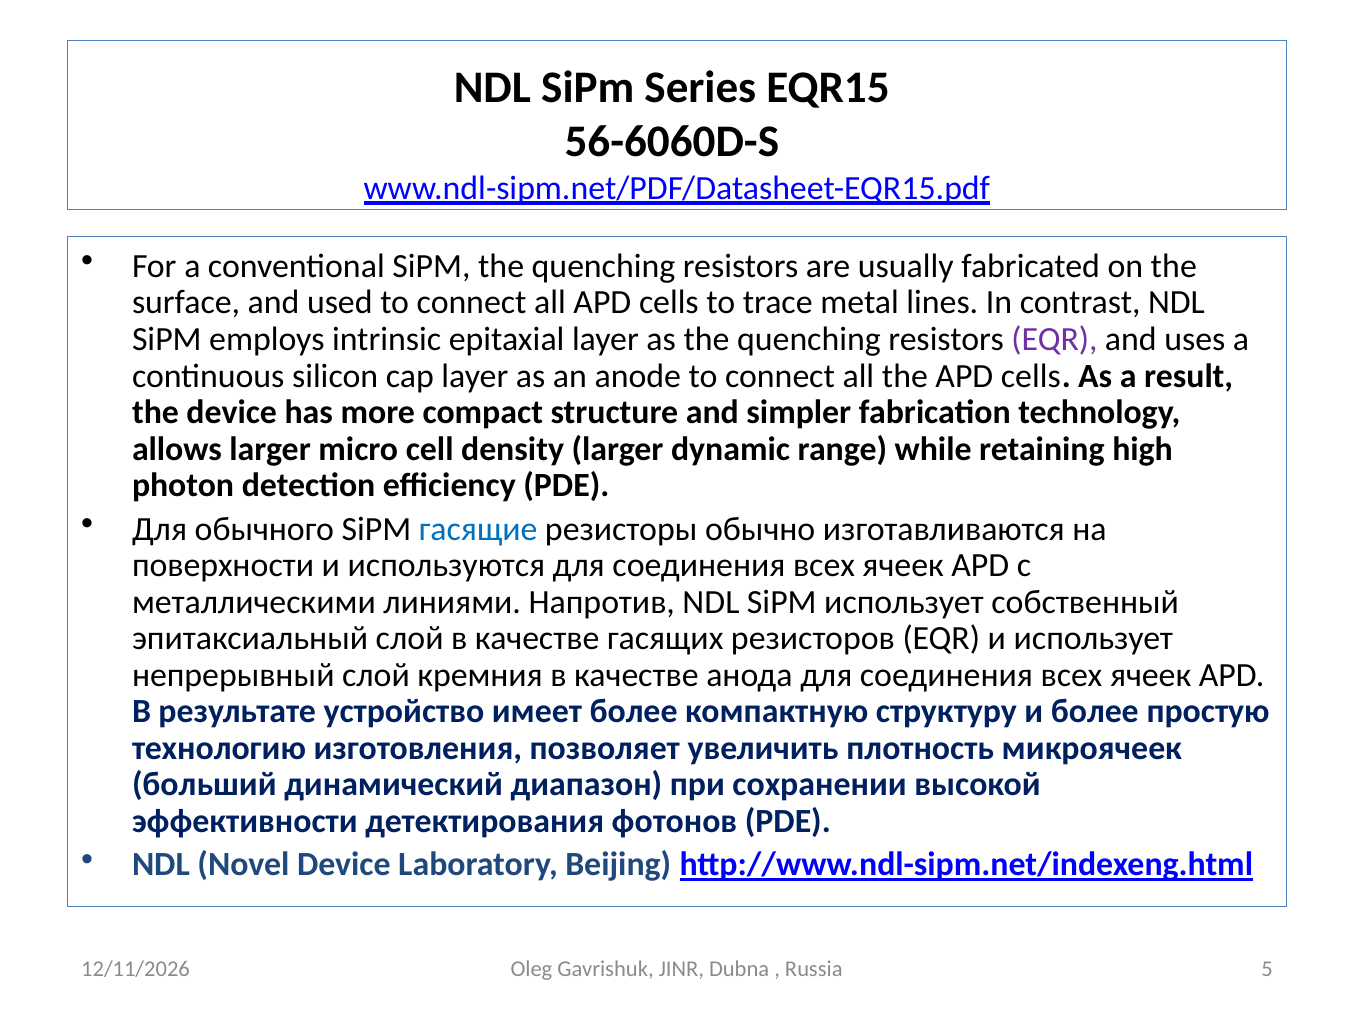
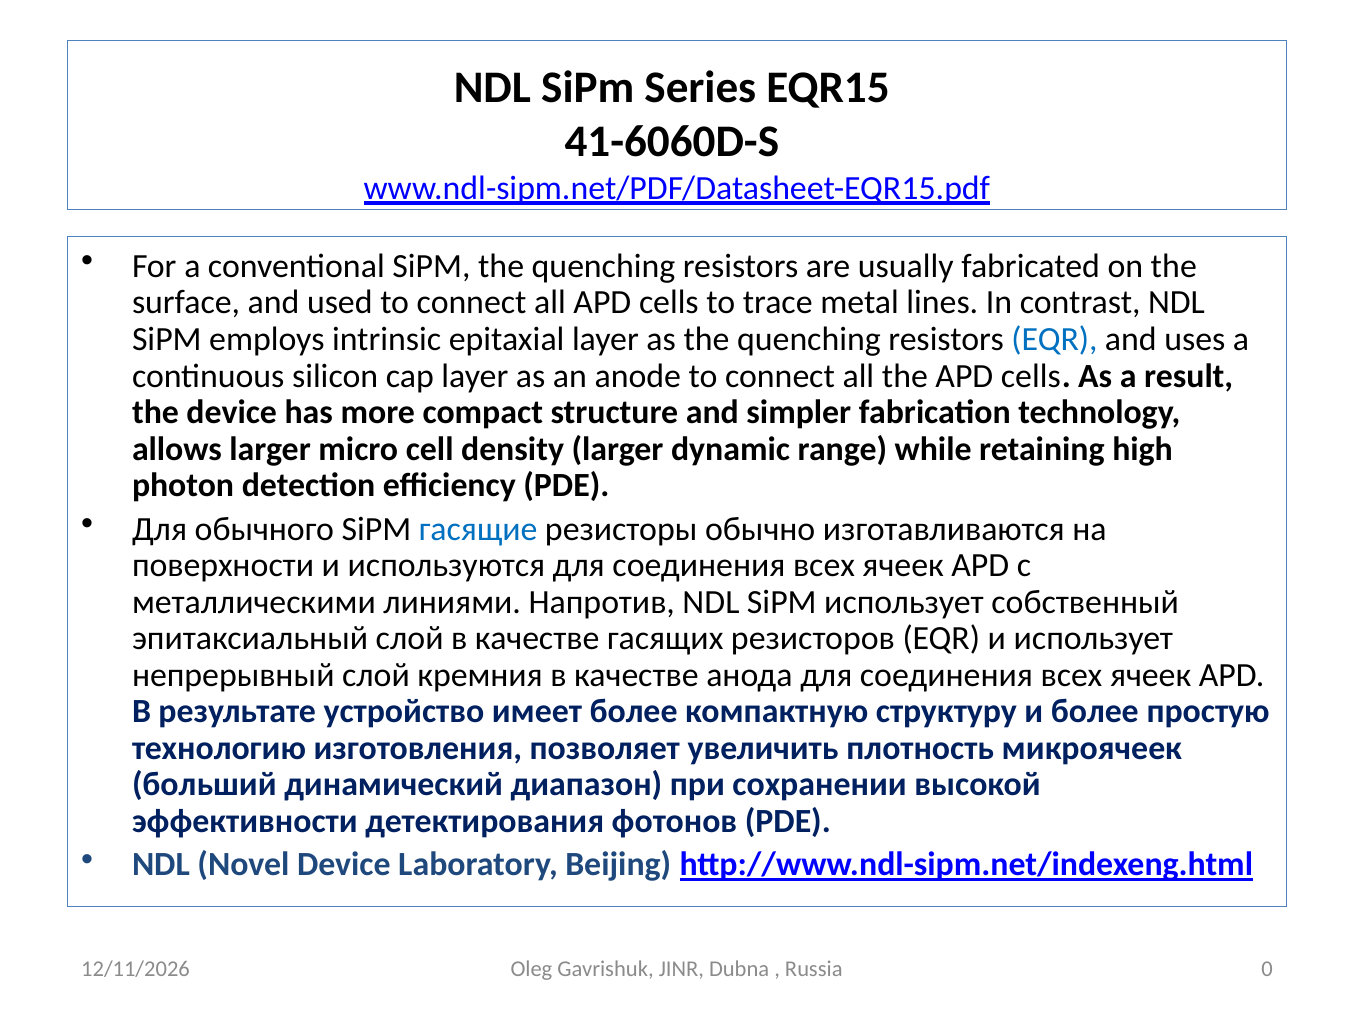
56-6060D-S: 56-6060D-S -> 41-6060D-S
EQR at (1054, 340) colour: purple -> blue
5: 5 -> 0
